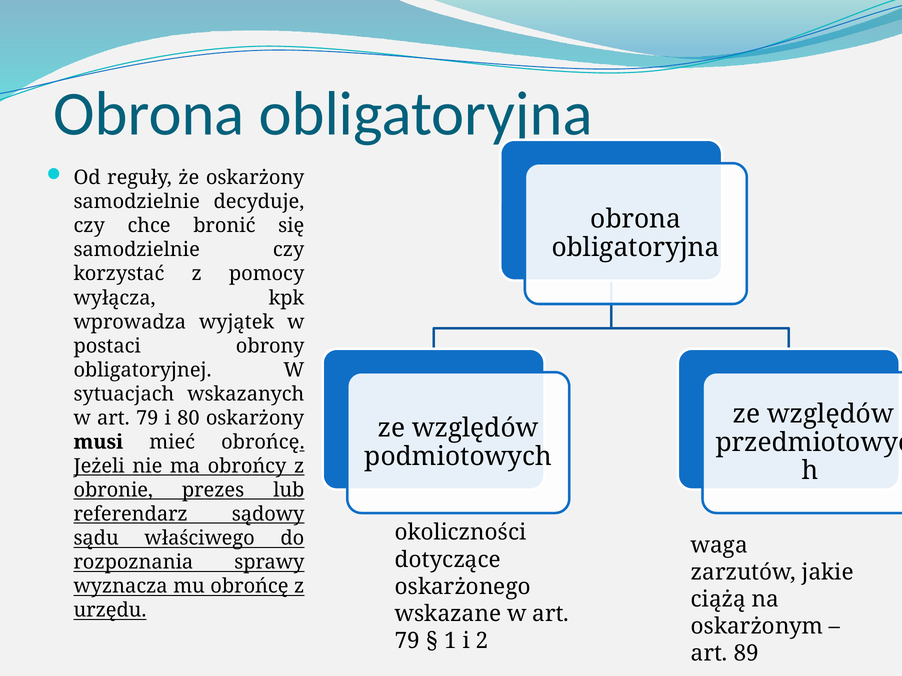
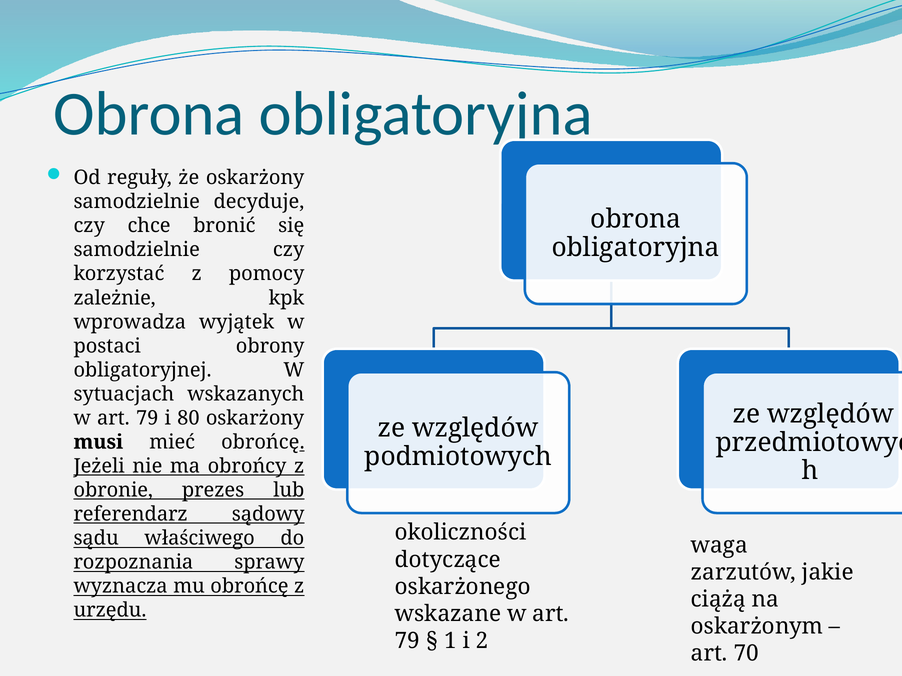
wyłącza: wyłącza -> zależnie
89: 89 -> 70
